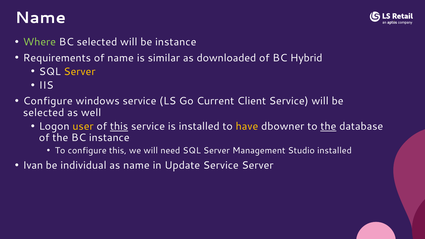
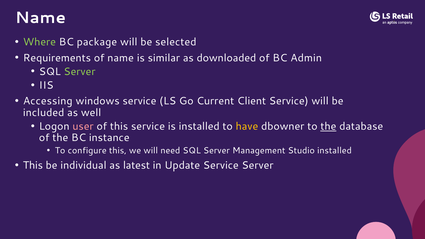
BC selected: selected -> package
be instance: instance -> selected
Hybrid: Hybrid -> Admin
Server at (80, 72) colour: yellow -> light green
Configure at (48, 101): Configure -> Accessing
selected at (44, 113): selected -> included
user colour: yellow -> pink
this at (119, 126) underline: present -> none
Ivan at (33, 165): Ivan -> This
as name: name -> latest
